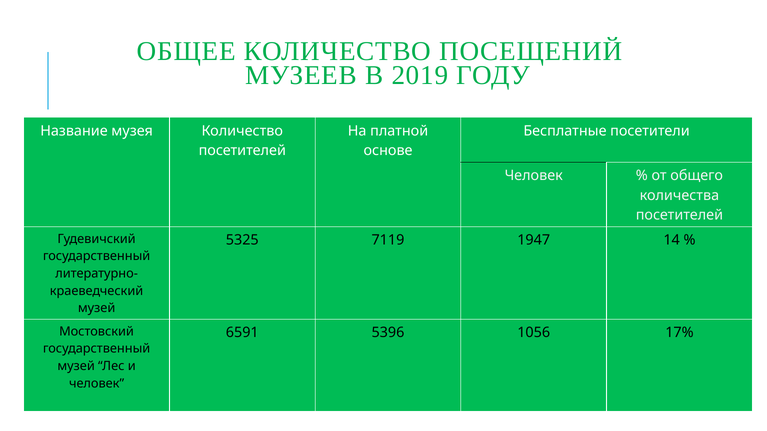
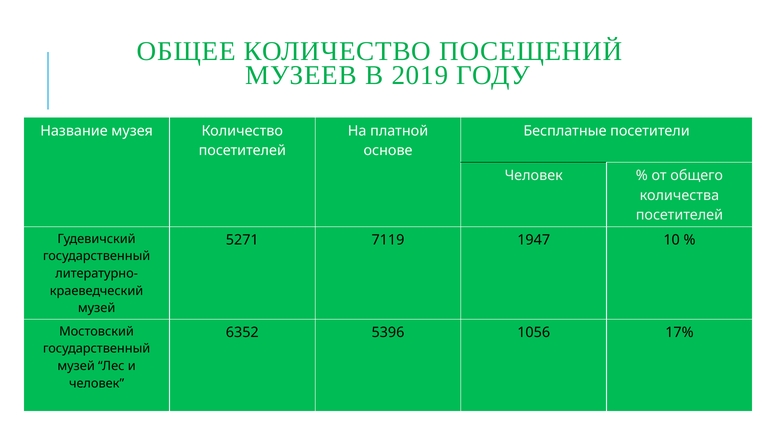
5325: 5325 -> 5271
14: 14 -> 10
6591: 6591 -> 6352
